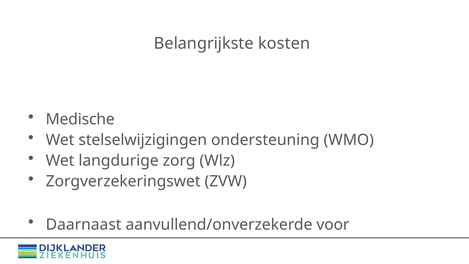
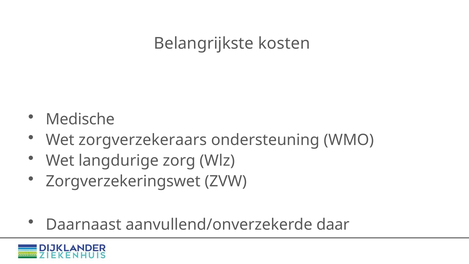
stelselwijzigingen: stelselwijzigingen -> zorgverzekeraars
voor: voor -> daar
